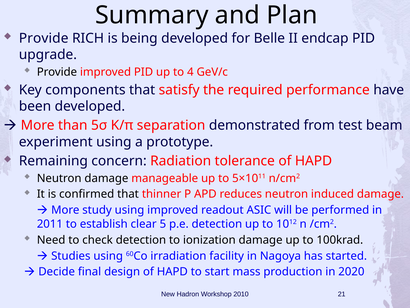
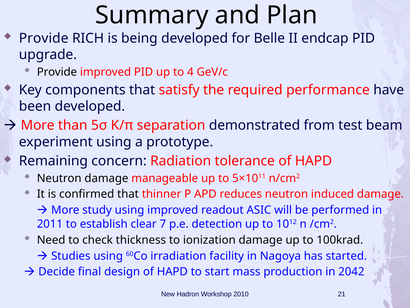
5: 5 -> 7
check detection: detection -> thickness
2020: 2020 -> 2042
